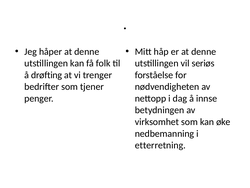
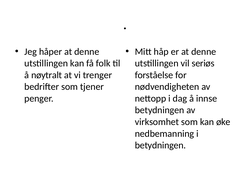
drøfting: drøfting -> nøytralt
etterretning at (160, 145): etterretning -> betydningen
